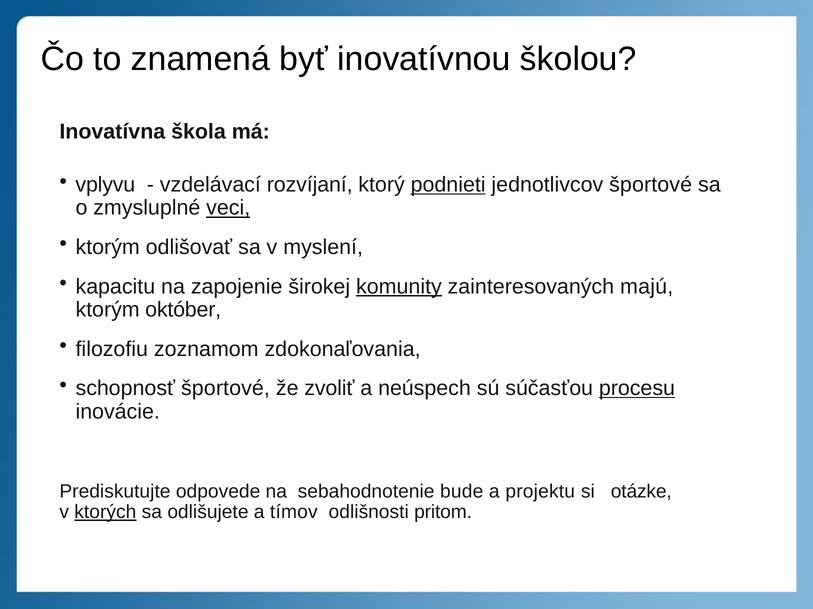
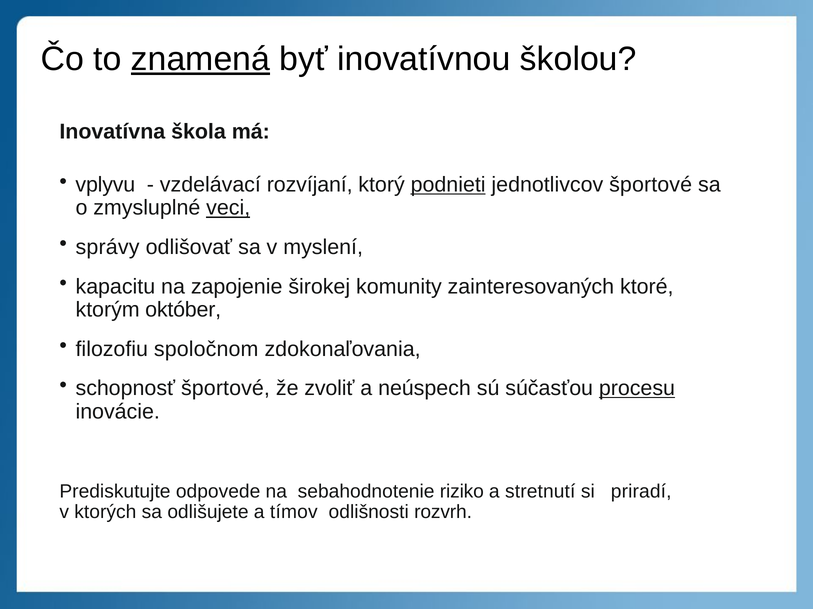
znamená underline: none -> present
ktorým at (108, 248): ktorým -> správy
komunity underline: present -> none
majú: majú -> ktoré
zoznamom: zoznamom -> spoločnom
bude: bude -> riziko
projektu: projektu -> stretnutí
otázke: otázke -> priradí
ktorých underline: present -> none
pritom: pritom -> rozvrh
